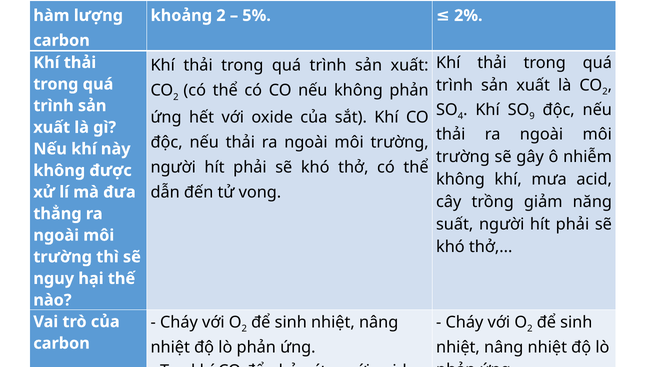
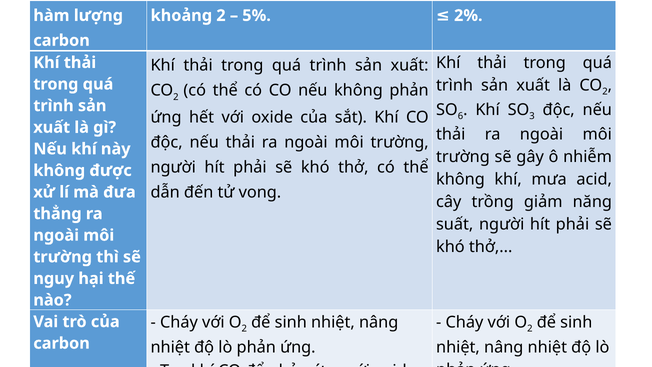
4: 4 -> 6
9 at (532, 116): 9 -> 3
